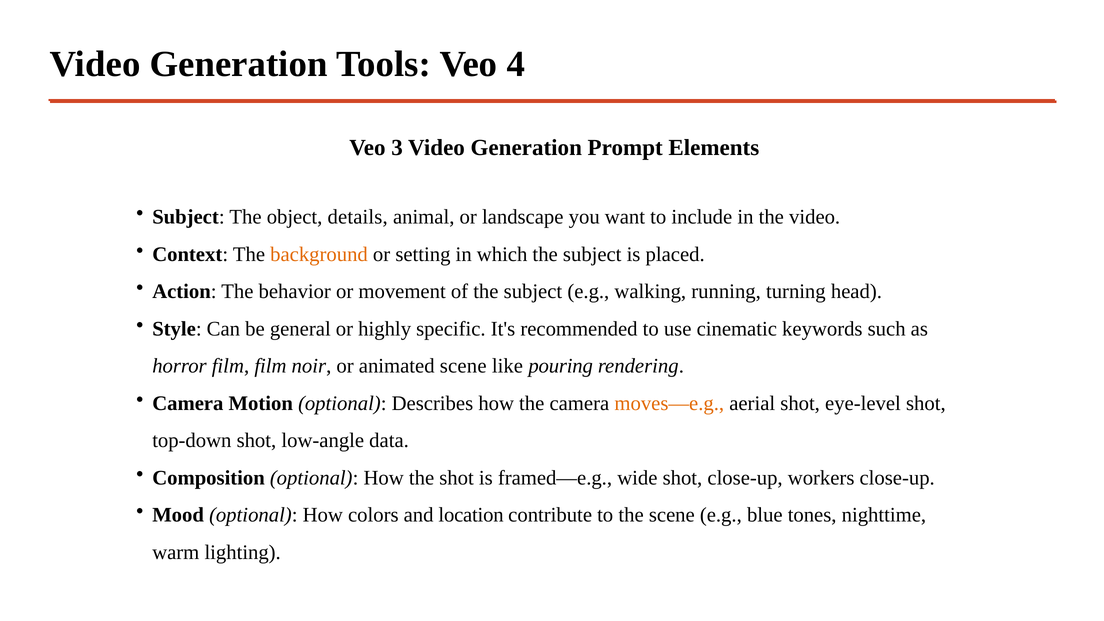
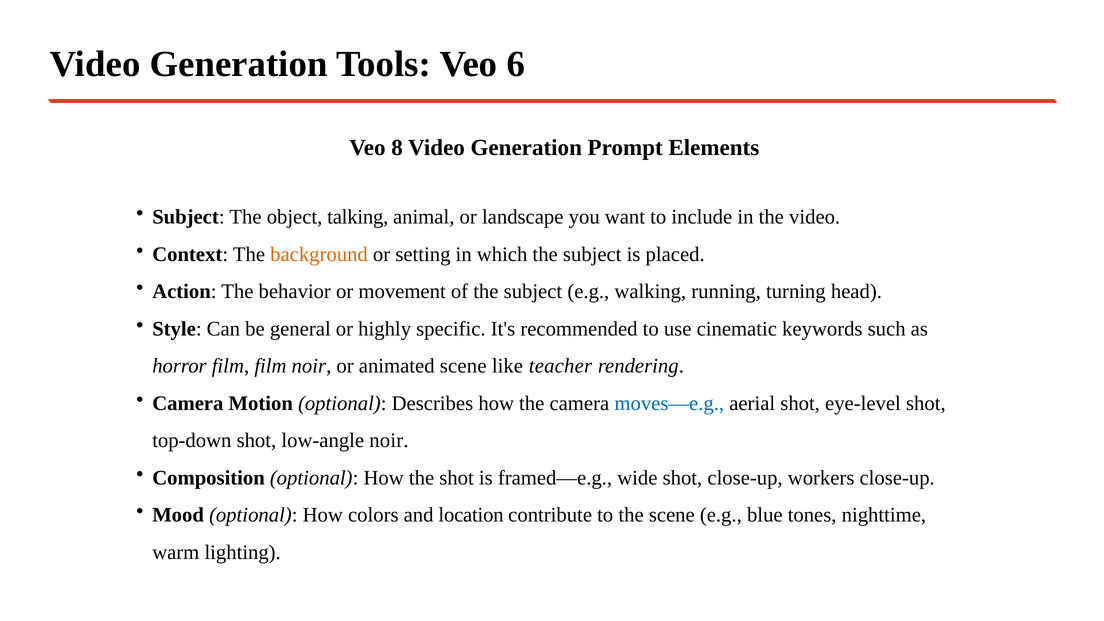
4: 4 -> 6
3: 3 -> 8
details: details -> talking
pouring: pouring -> teacher
moves—e.g colour: orange -> blue
low-angle data: data -> noir
